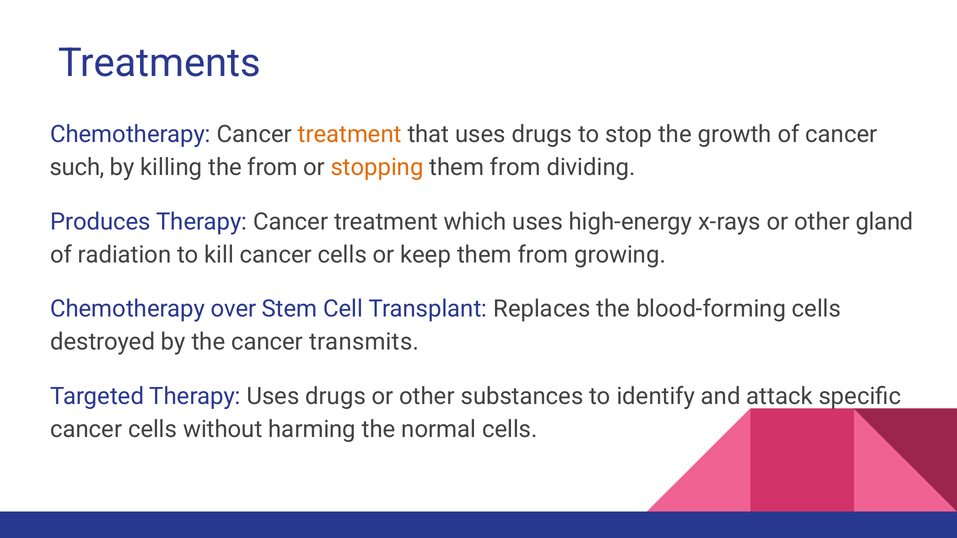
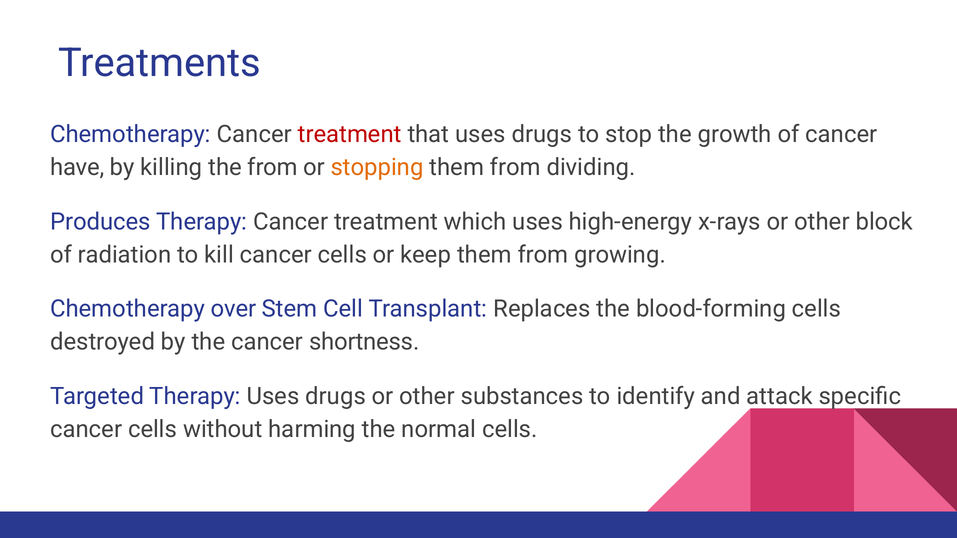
treatment at (350, 135) colour: orange -> red
such: such -> have
gland: gland -> block
transmits: transmits -> shortness
